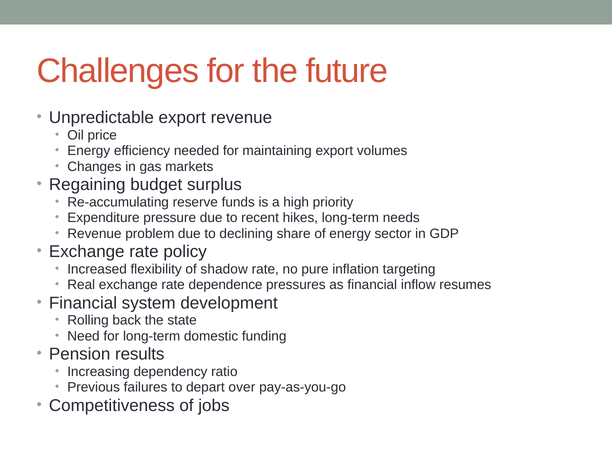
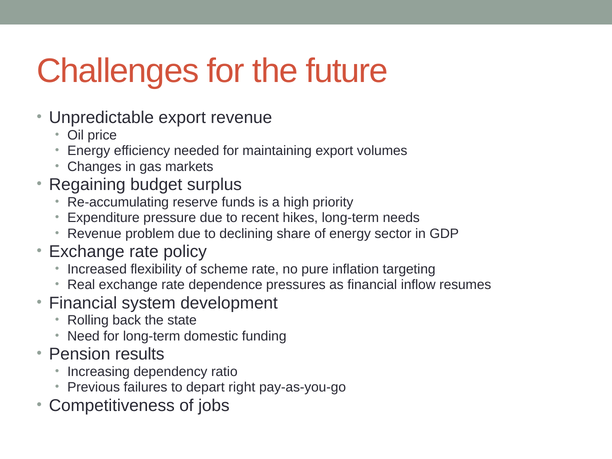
shadow: shadow -> scheme
over: over -> right
